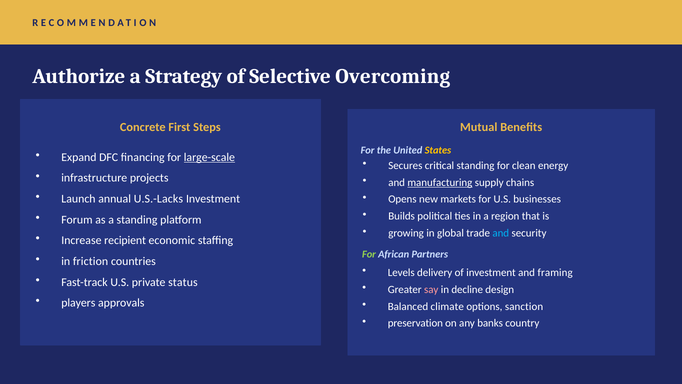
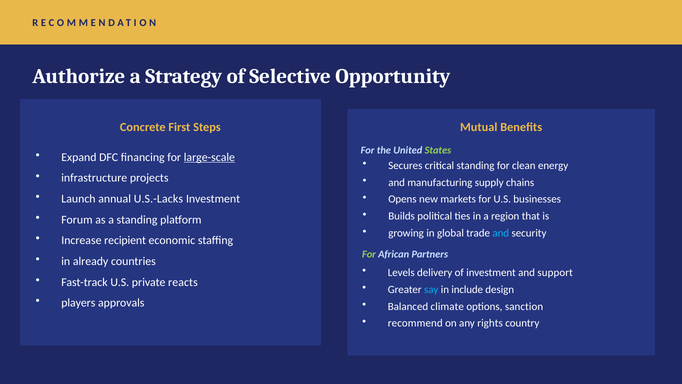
Overcoming: Overcoming -> Opportunity
States colour: yellow -> light green
manufacturing underline: present -> none
friction: friction -> already
framing: framing -> support
status: status -> reacts
say colour: pink -> light blue
decline: decline -> include
preservation: preservation -> recommend
banks: banks -> rights
